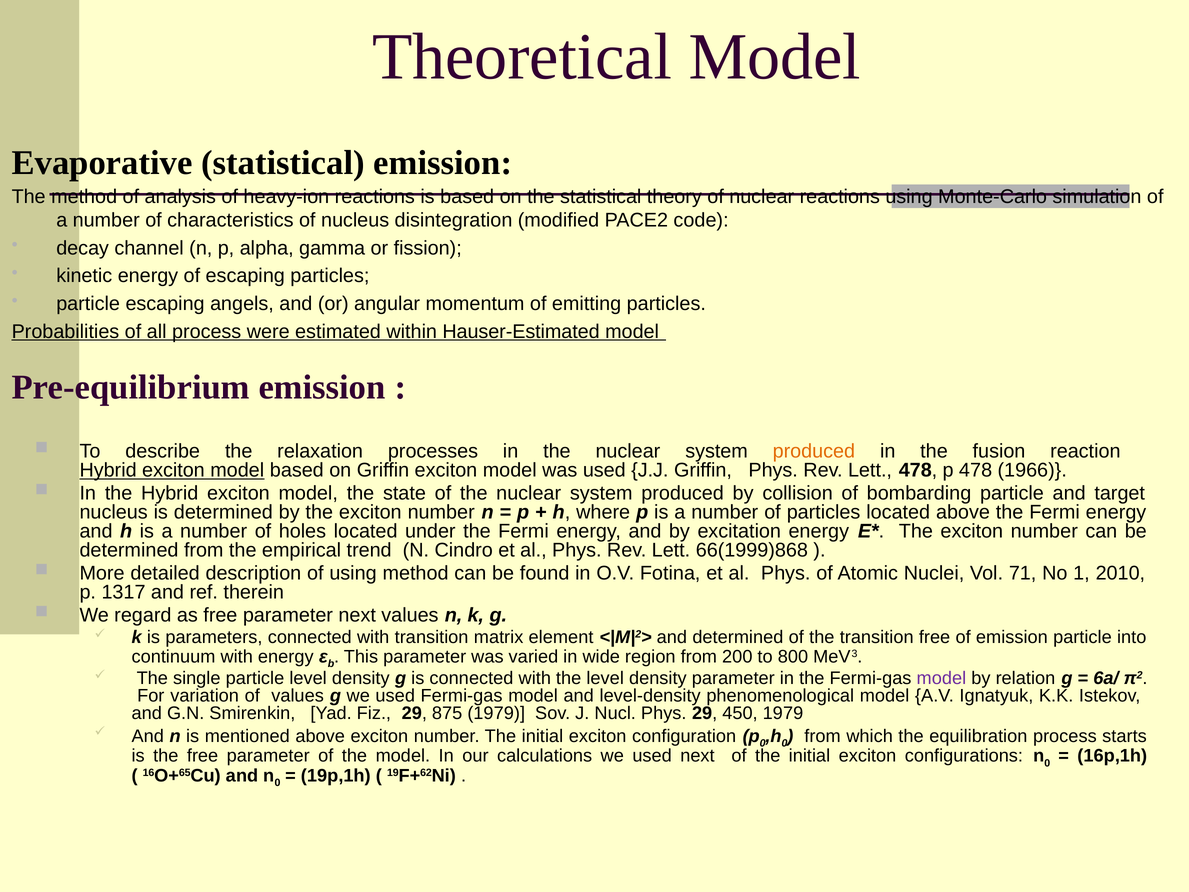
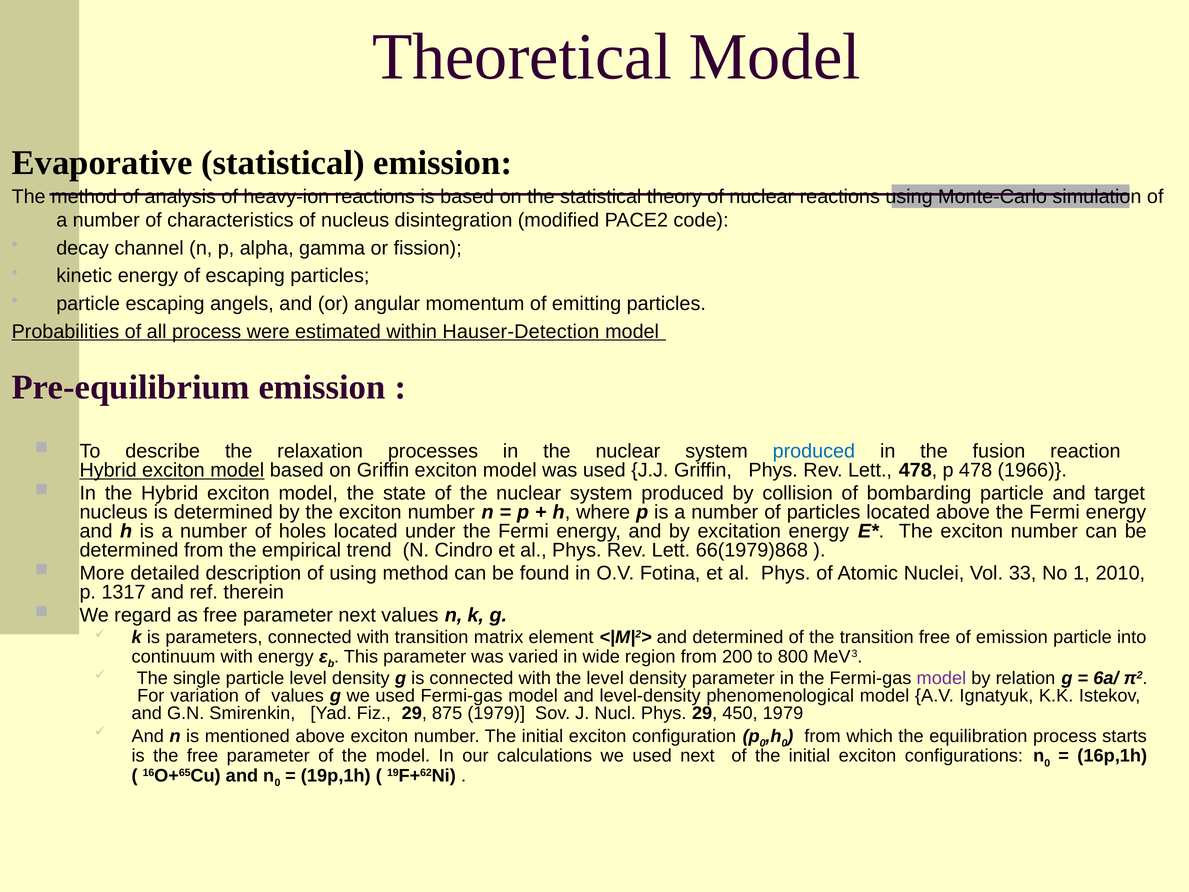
Hauser-Estimated: Hauser-Estimated -> Hauser-Detection
produced at (814, 451) colour: orange -> blue
66(1999)868: 66(1999)868 -> 66(1979)868
71: 71 -> 33
